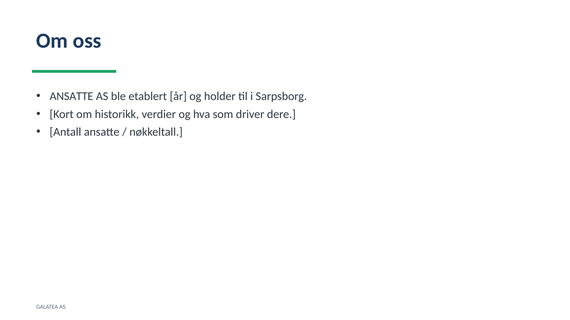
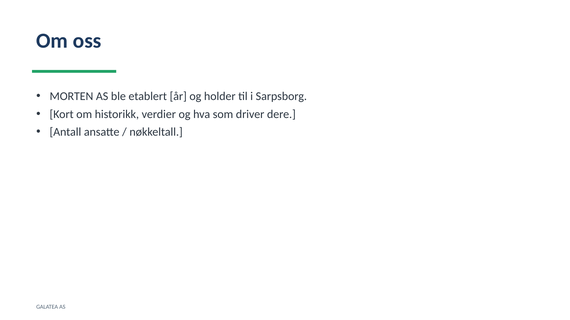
ANSATTE at (71, 97): ANSATTE -> MORTEN
